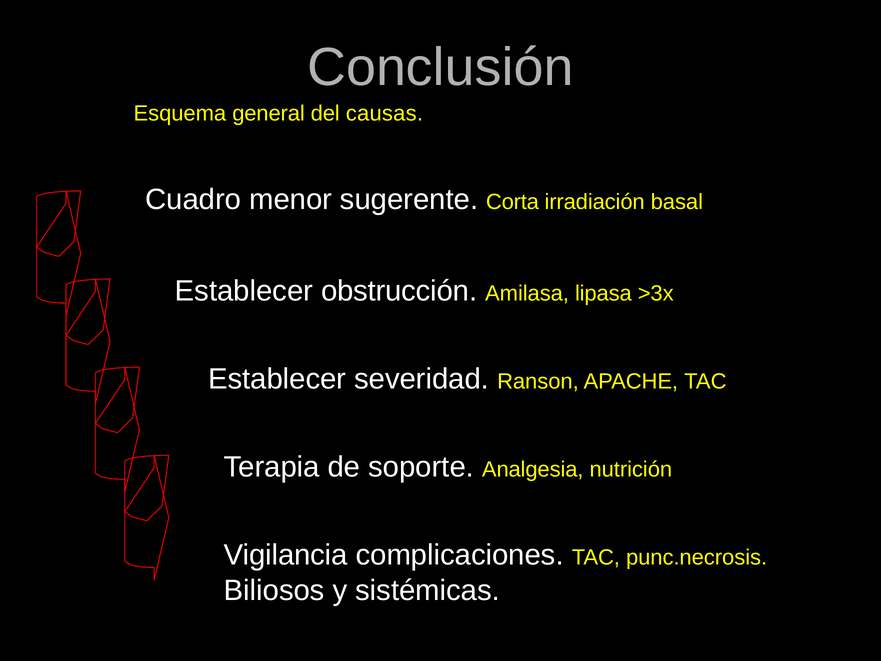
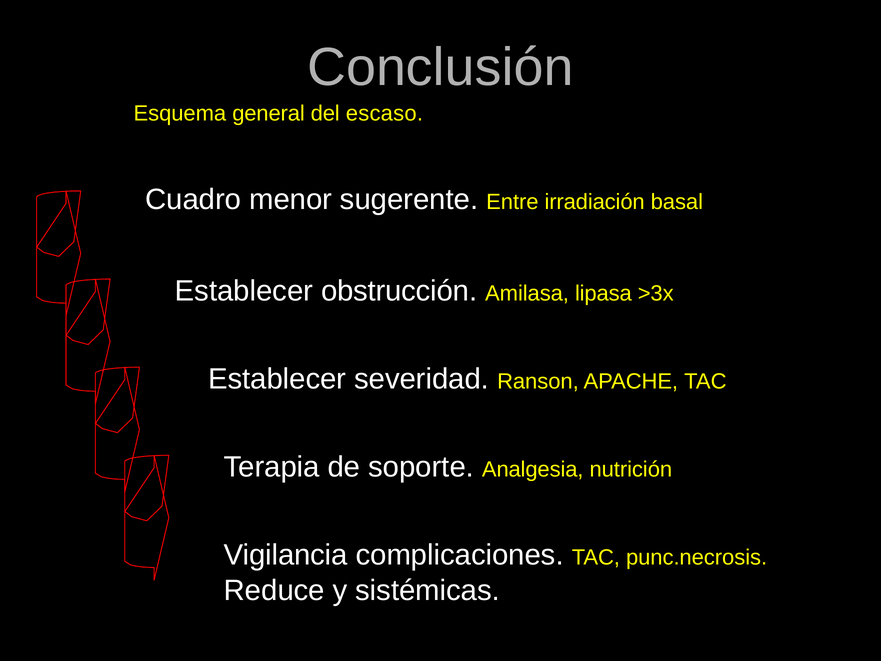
causas: causas -> escaso
Corta: Corta -> Entre
Biliosos: Biliosos -> Reduce
